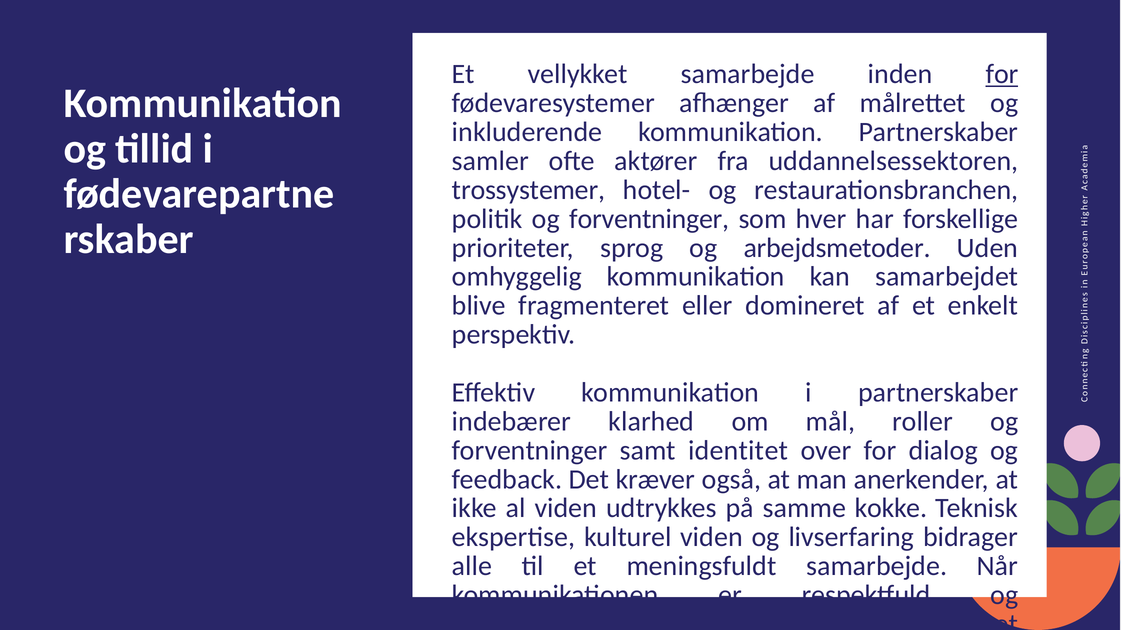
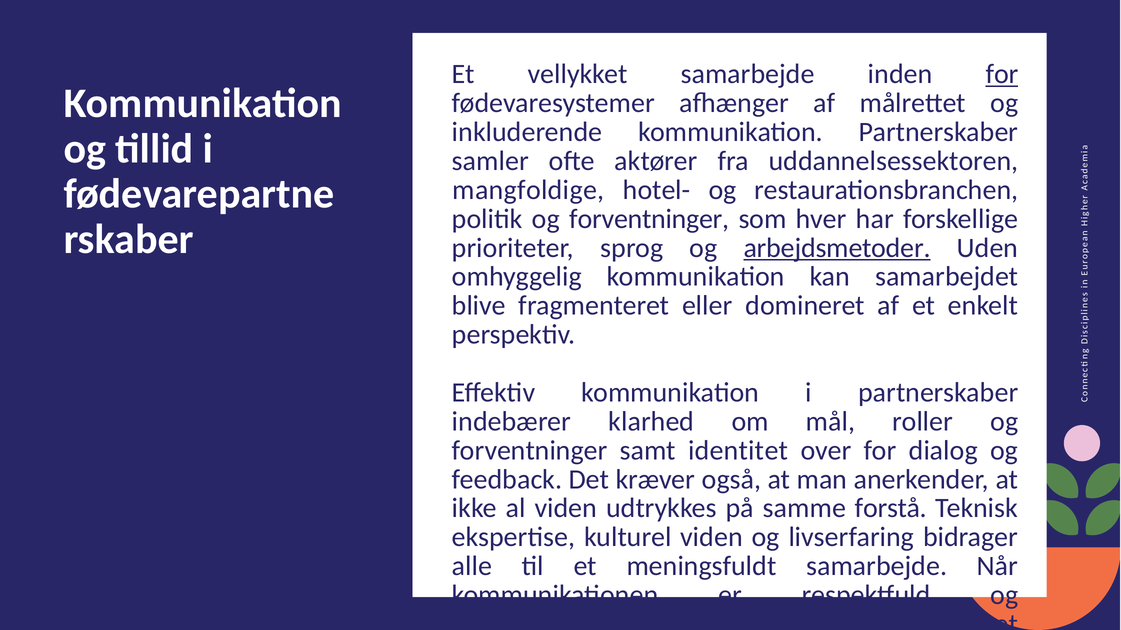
trossystemer: trossystemer -> mangfoldige
arbejdsmetoder underline: none -> present
kokke: kokke -> forstå
